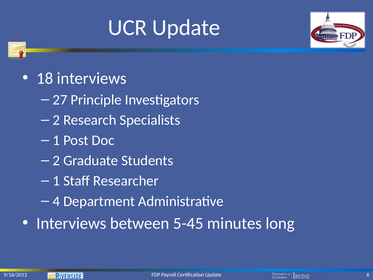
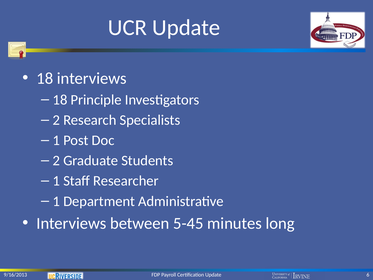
27 at (60, 100): 27 -> 18
4 at (56, 201): 4 -> 1
